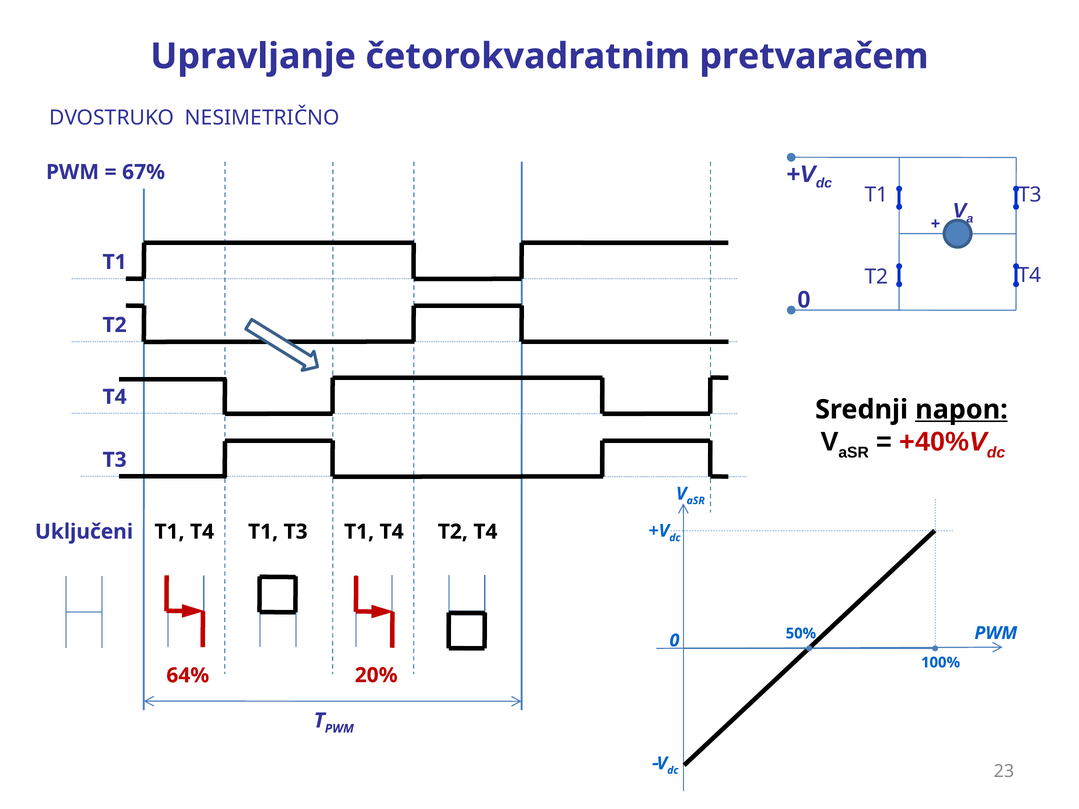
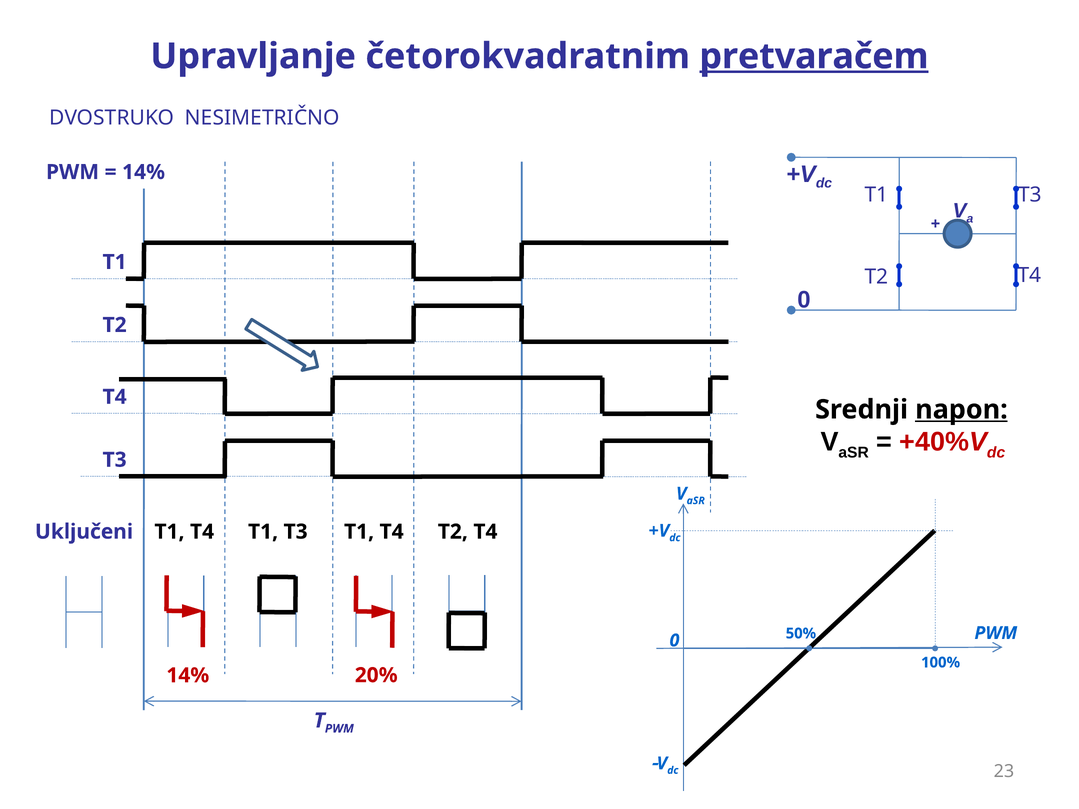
pretvaračem underline: none -> present
67% at (144, 172): 67% -> 14%
64% at (188, 676): 64% -> 14%
